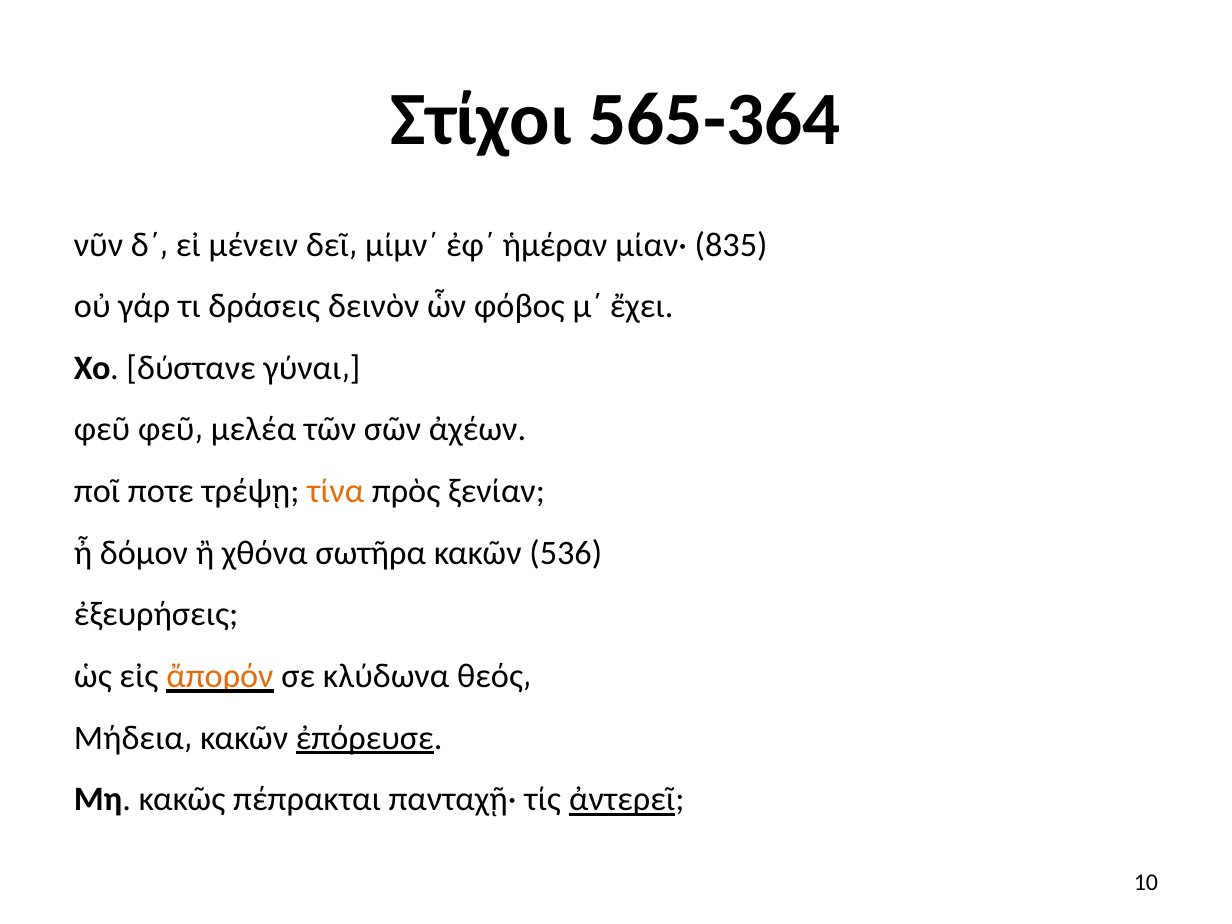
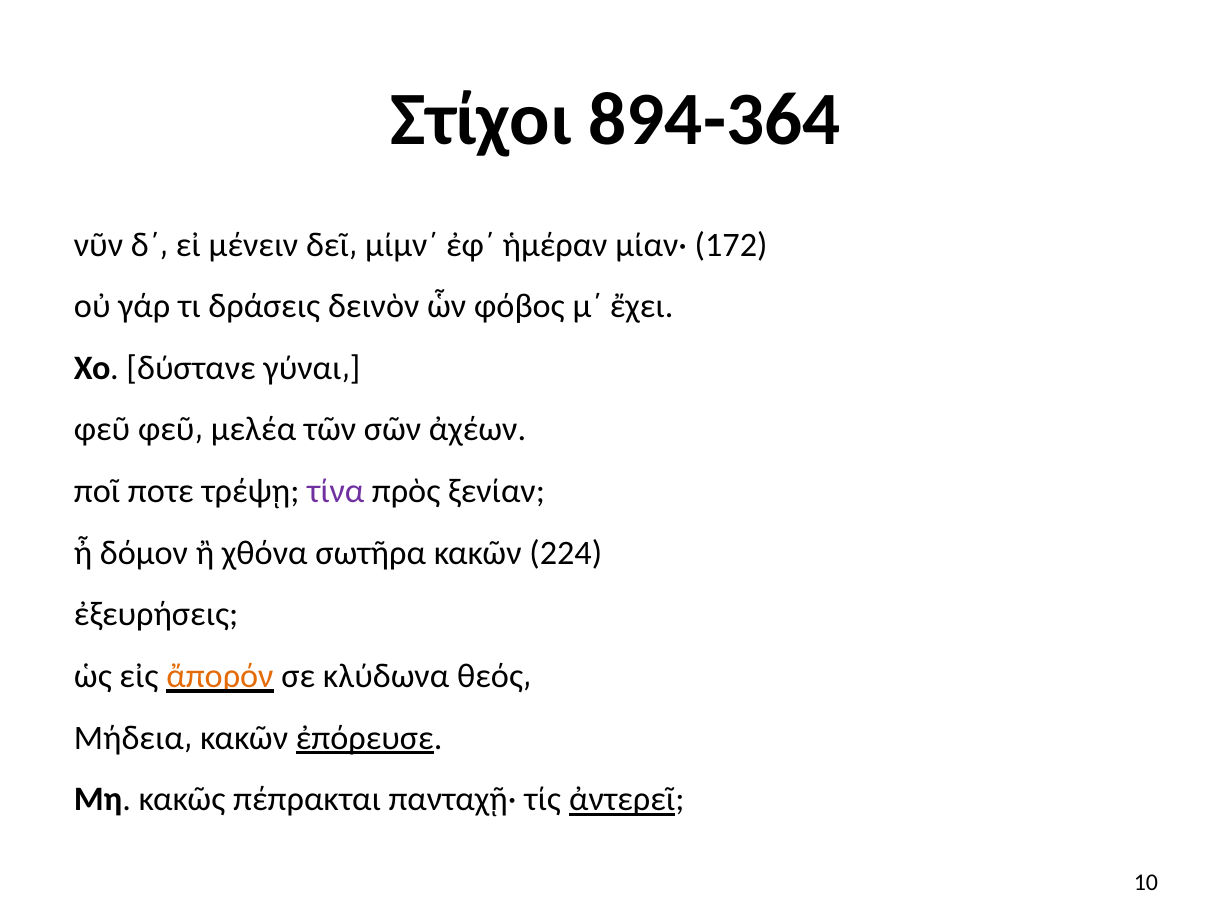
565-364: 565-364 -> 894-364
835: 835 -> 172
τίνα colour: orange -> purple
536: 536 -> 224
